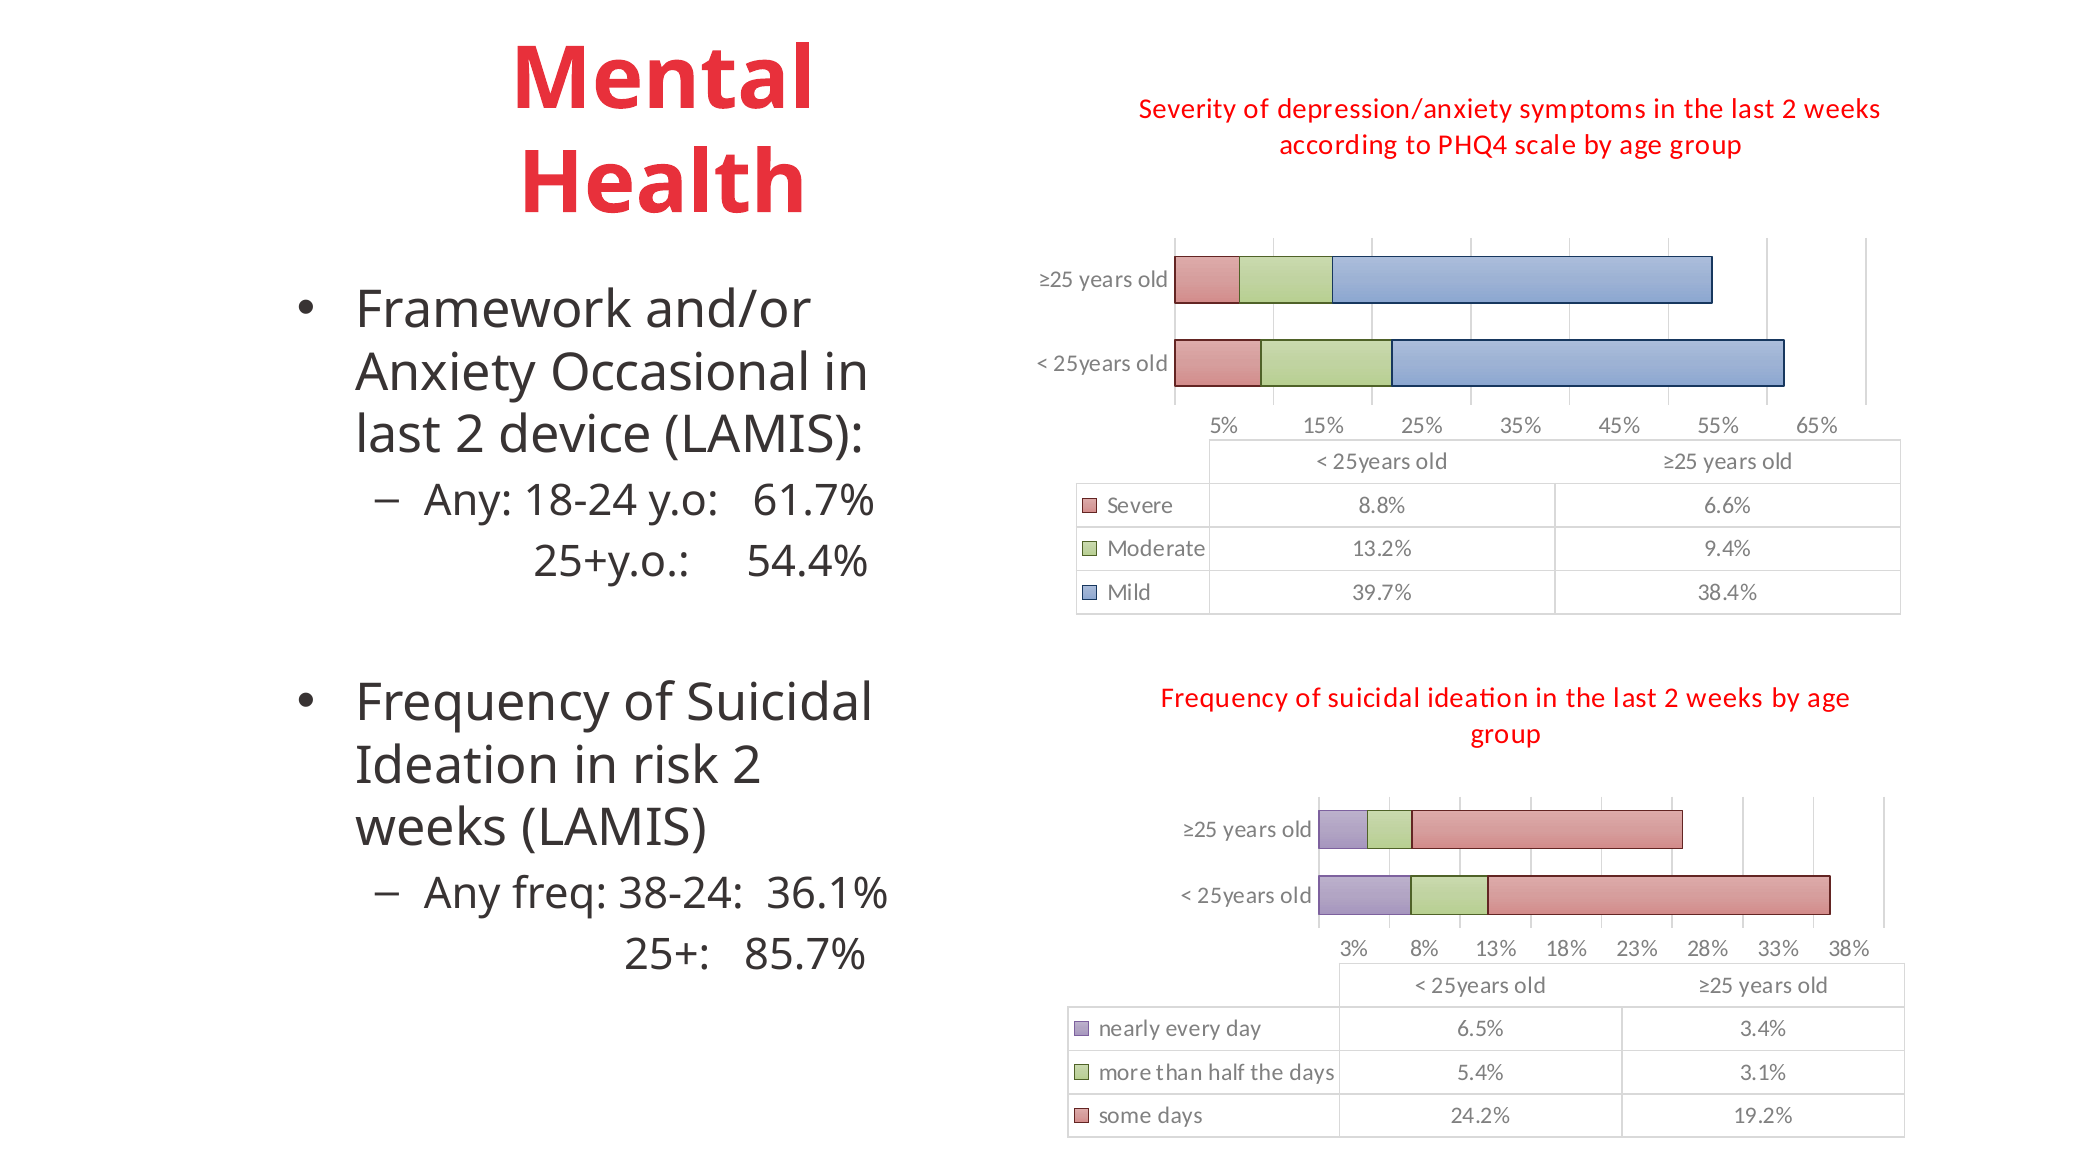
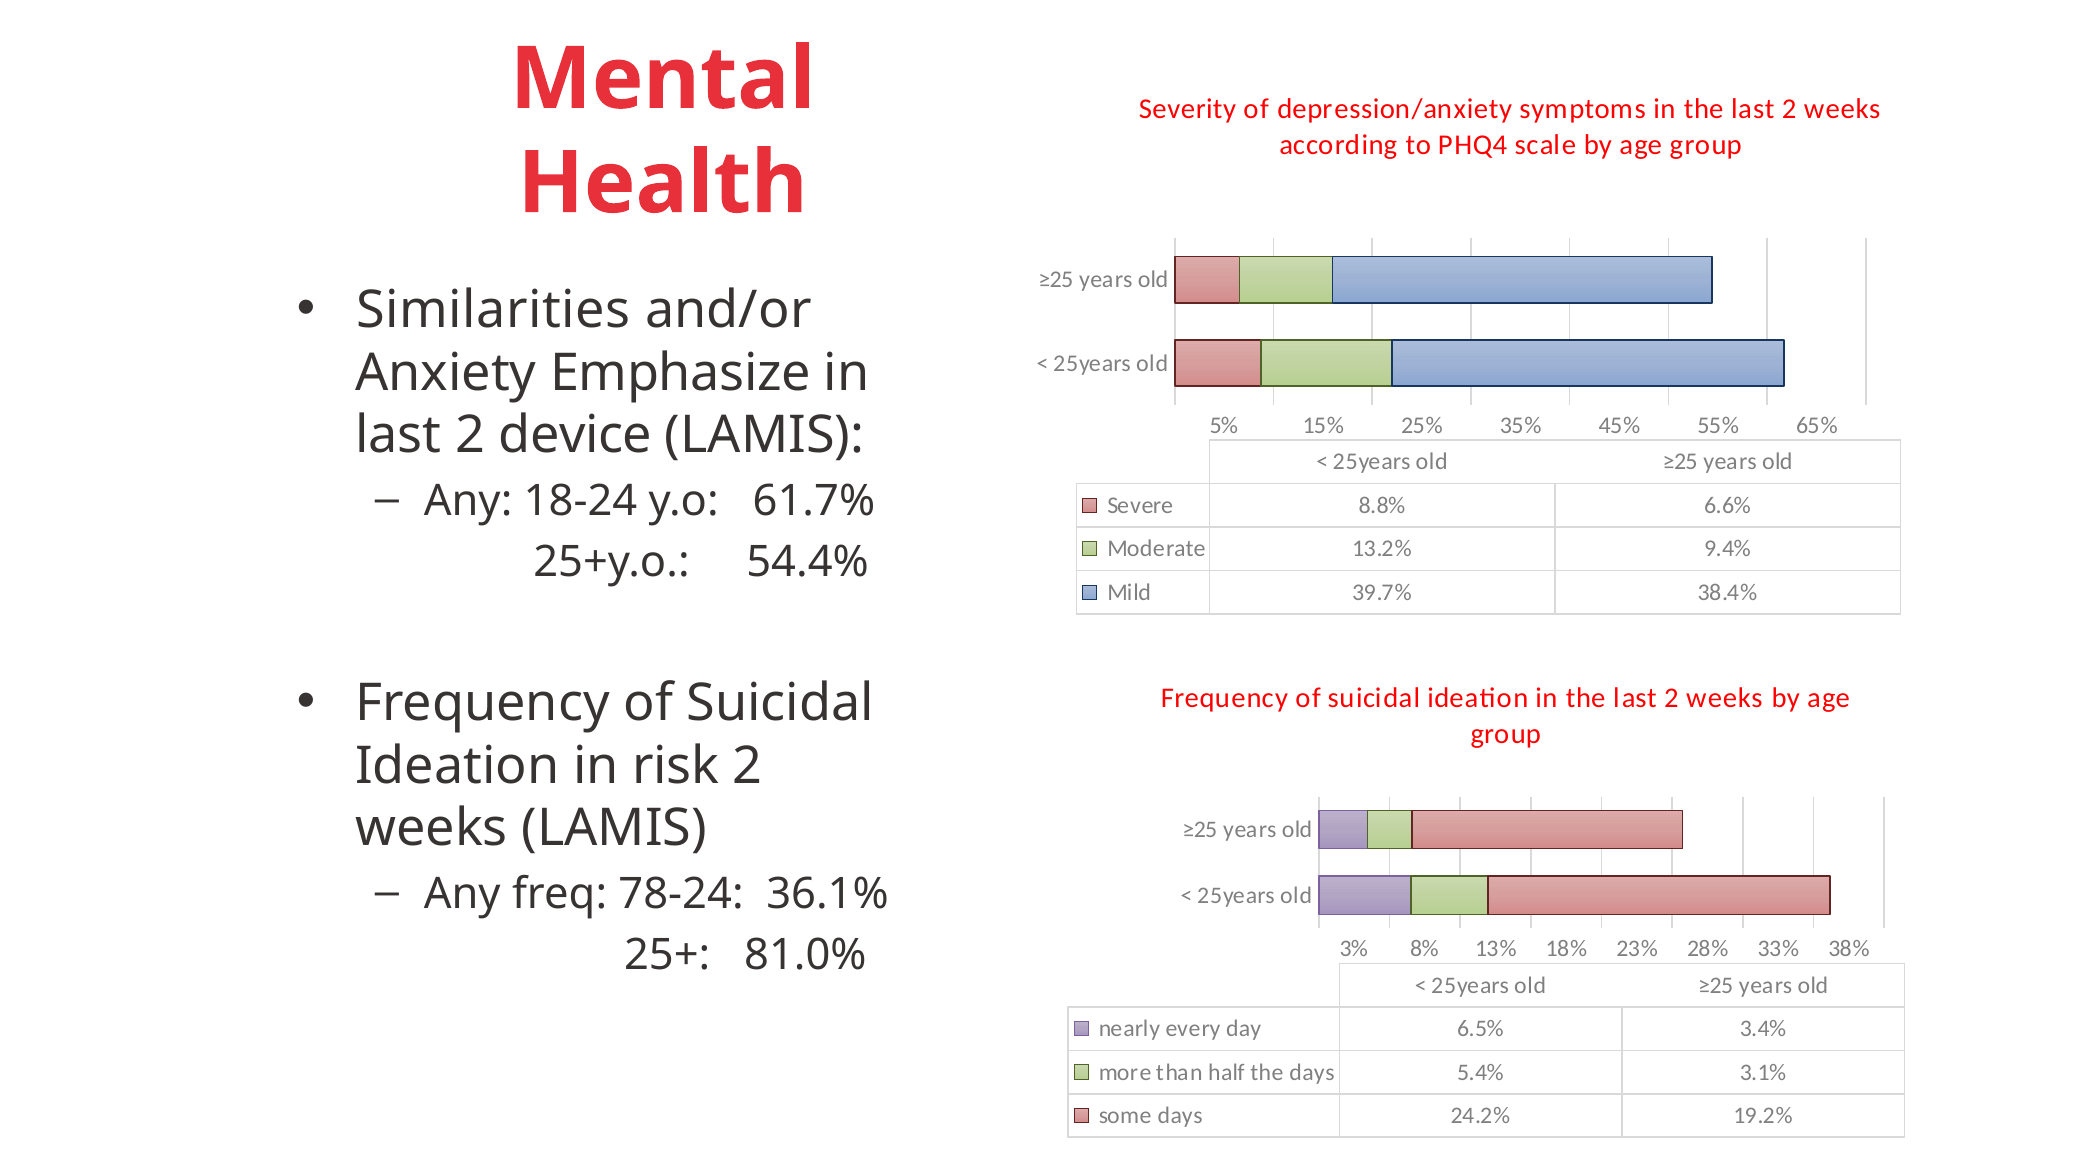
Framework: Framework -> Similarities
Occasional: Occasional -> Emphasize
38-24: 38-24 -> 78-24
85.7%: 85.7% -> 81.0%
